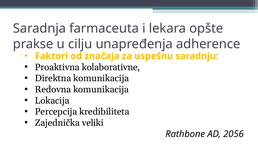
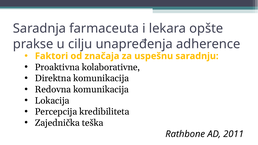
veliki: veliki -> teška
2056: 2056 -> 2011
